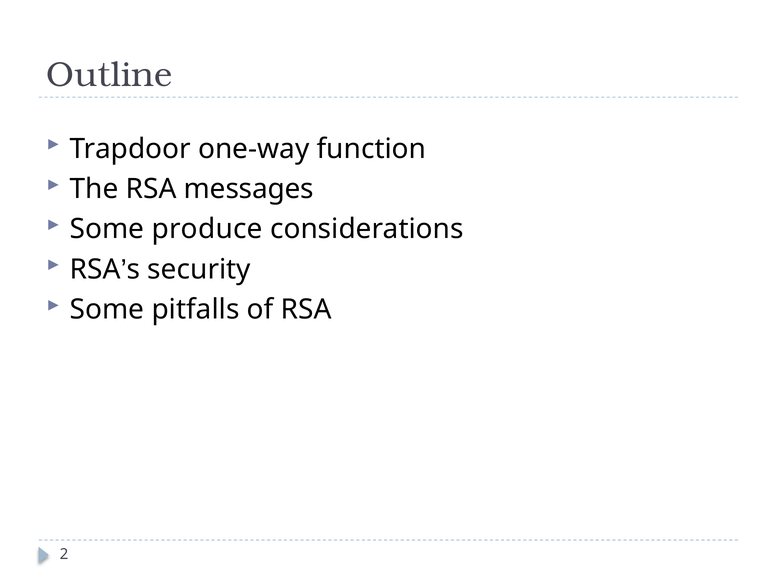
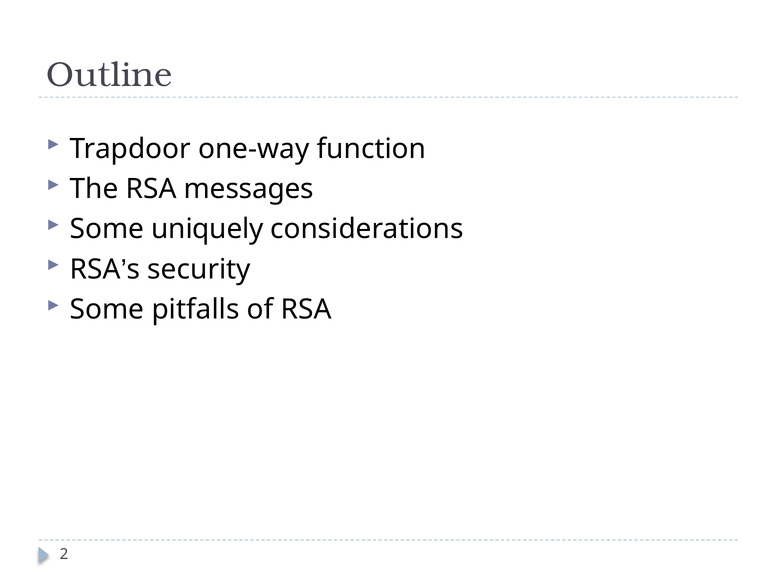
produce: produce -> uniquely
